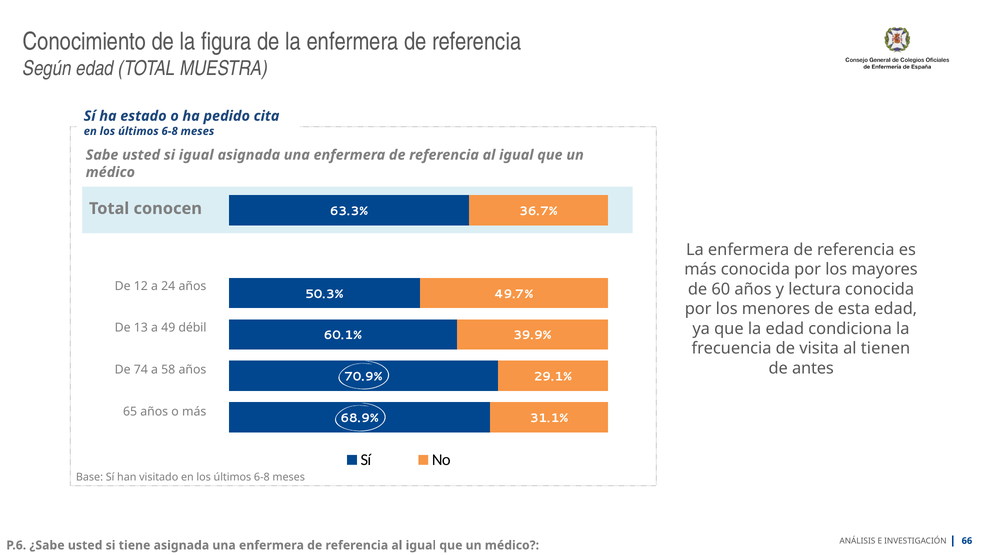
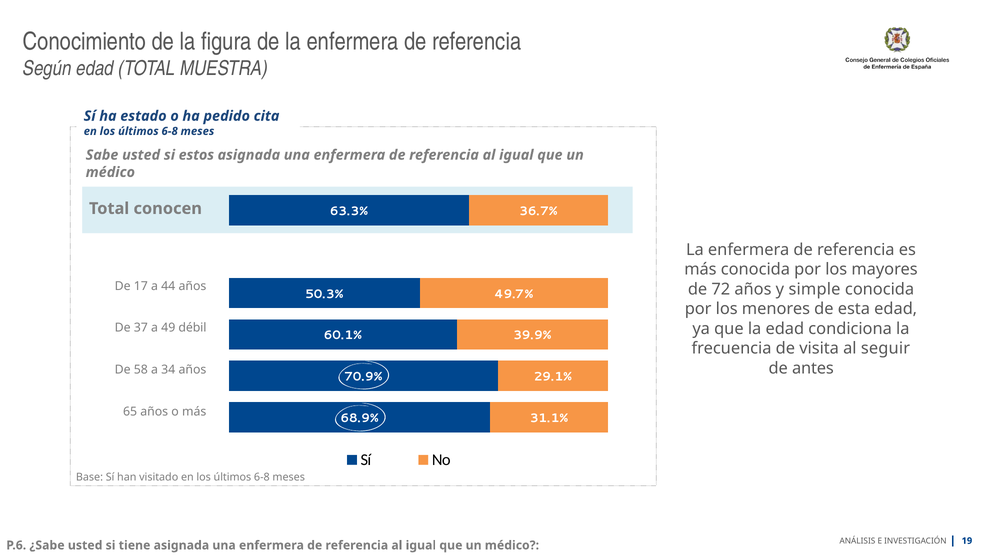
si igual: igual -> estos
12: 12 -> 17
24: 24 -> 44
60: 60 -> 72
lectura: lectura -> simple
13: 13 -> 37
tienen: tienen -> seguir
74: 74 -> 58
58: 58 -> 34
66: 66 -> 19
